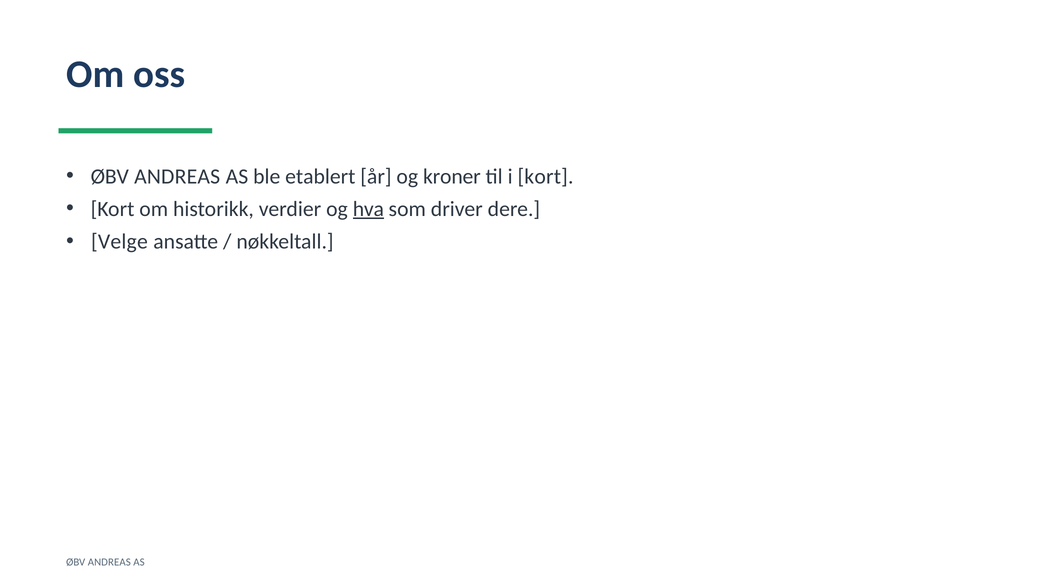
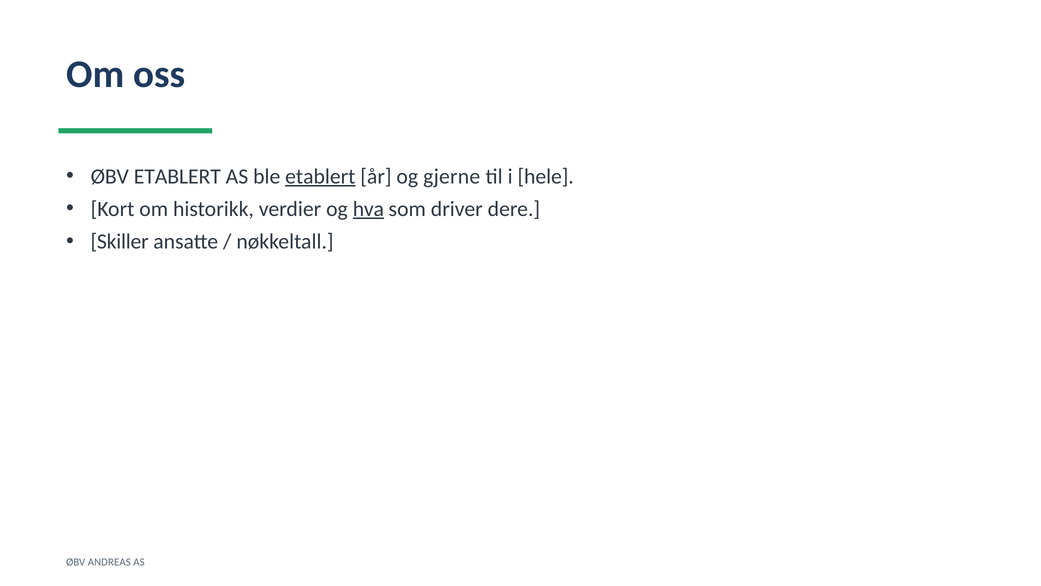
ANDREAS at (177, 176): ANDREAS -> ETABLERT
etablert at (320, 176) underline: none -> present
kroner: kroner -> gjerne
i kort: kort -> hele
Velge: Velge -> Skiller
